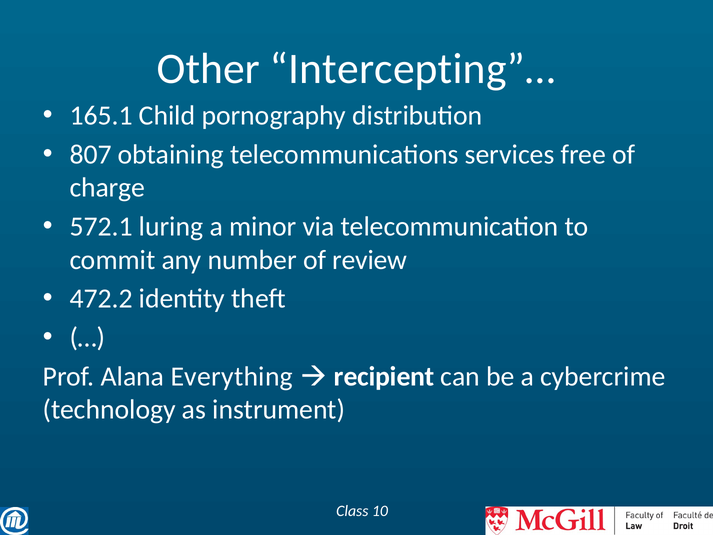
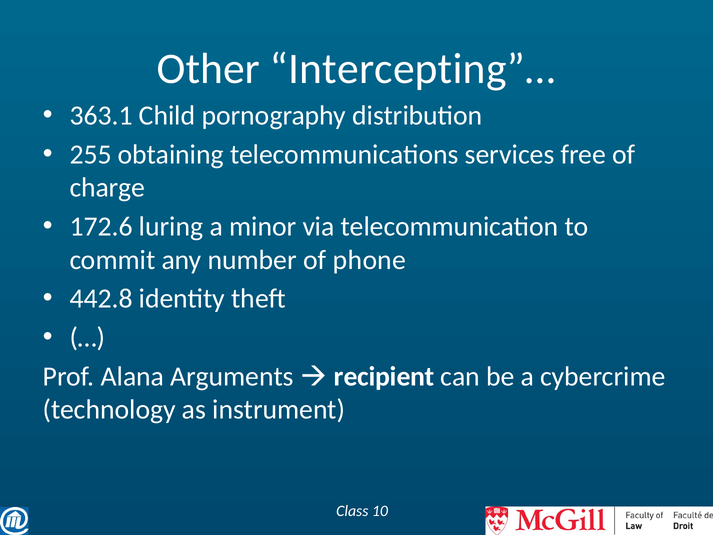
165.1: 165.1 -> 363.1
807: 807 -> 255
572.1: 572.1 -> 172.6
review: review -> phone
472.2: 472.2 -> 442.8
Everything: Everything -> Arguments
